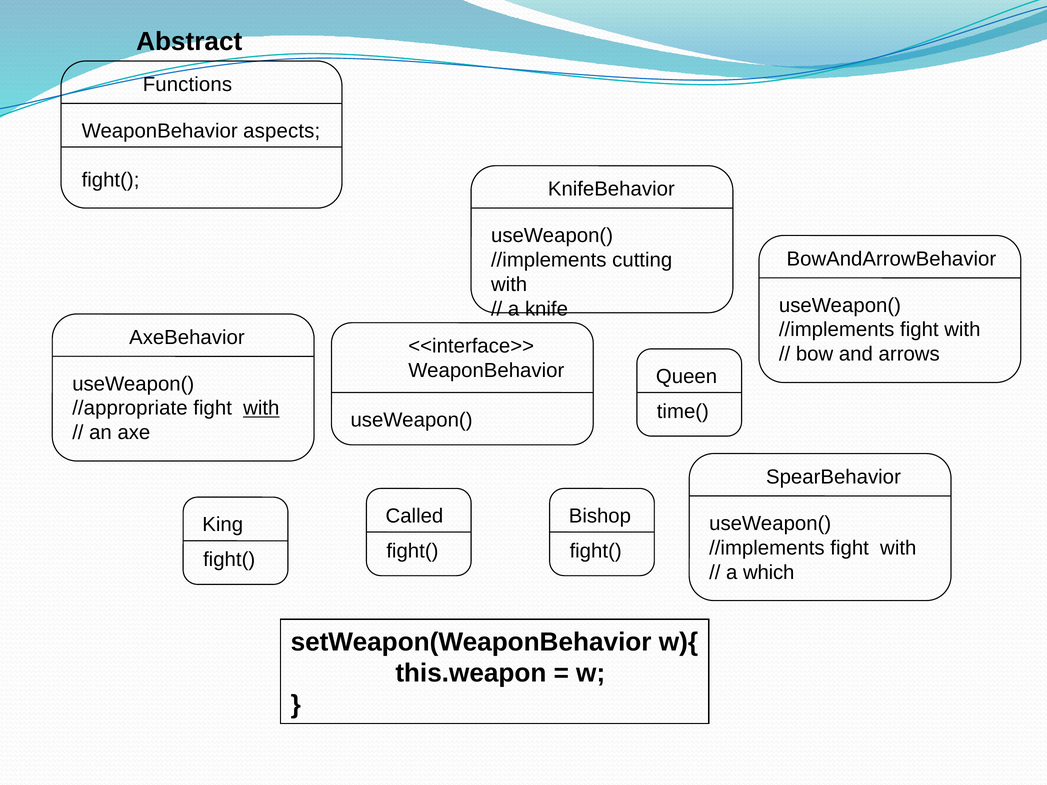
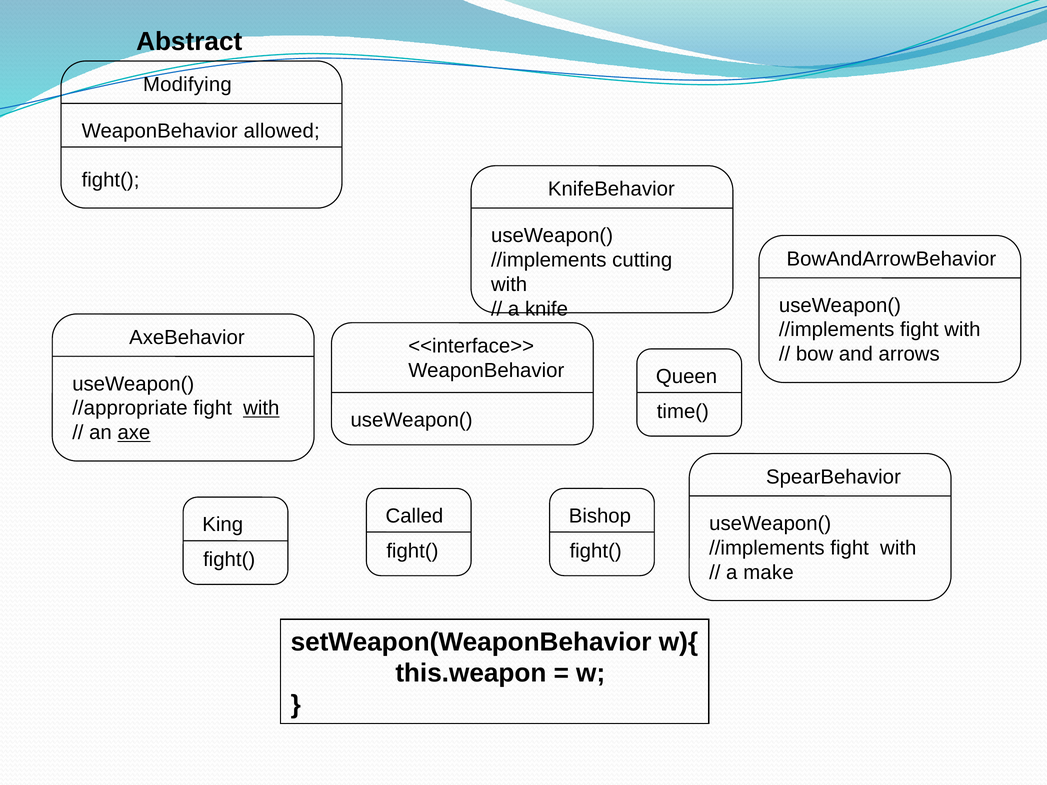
Functions: Functions -> Modifying
aspects: aspects -> allowed
axe underline: none -> present
which: which -> make
